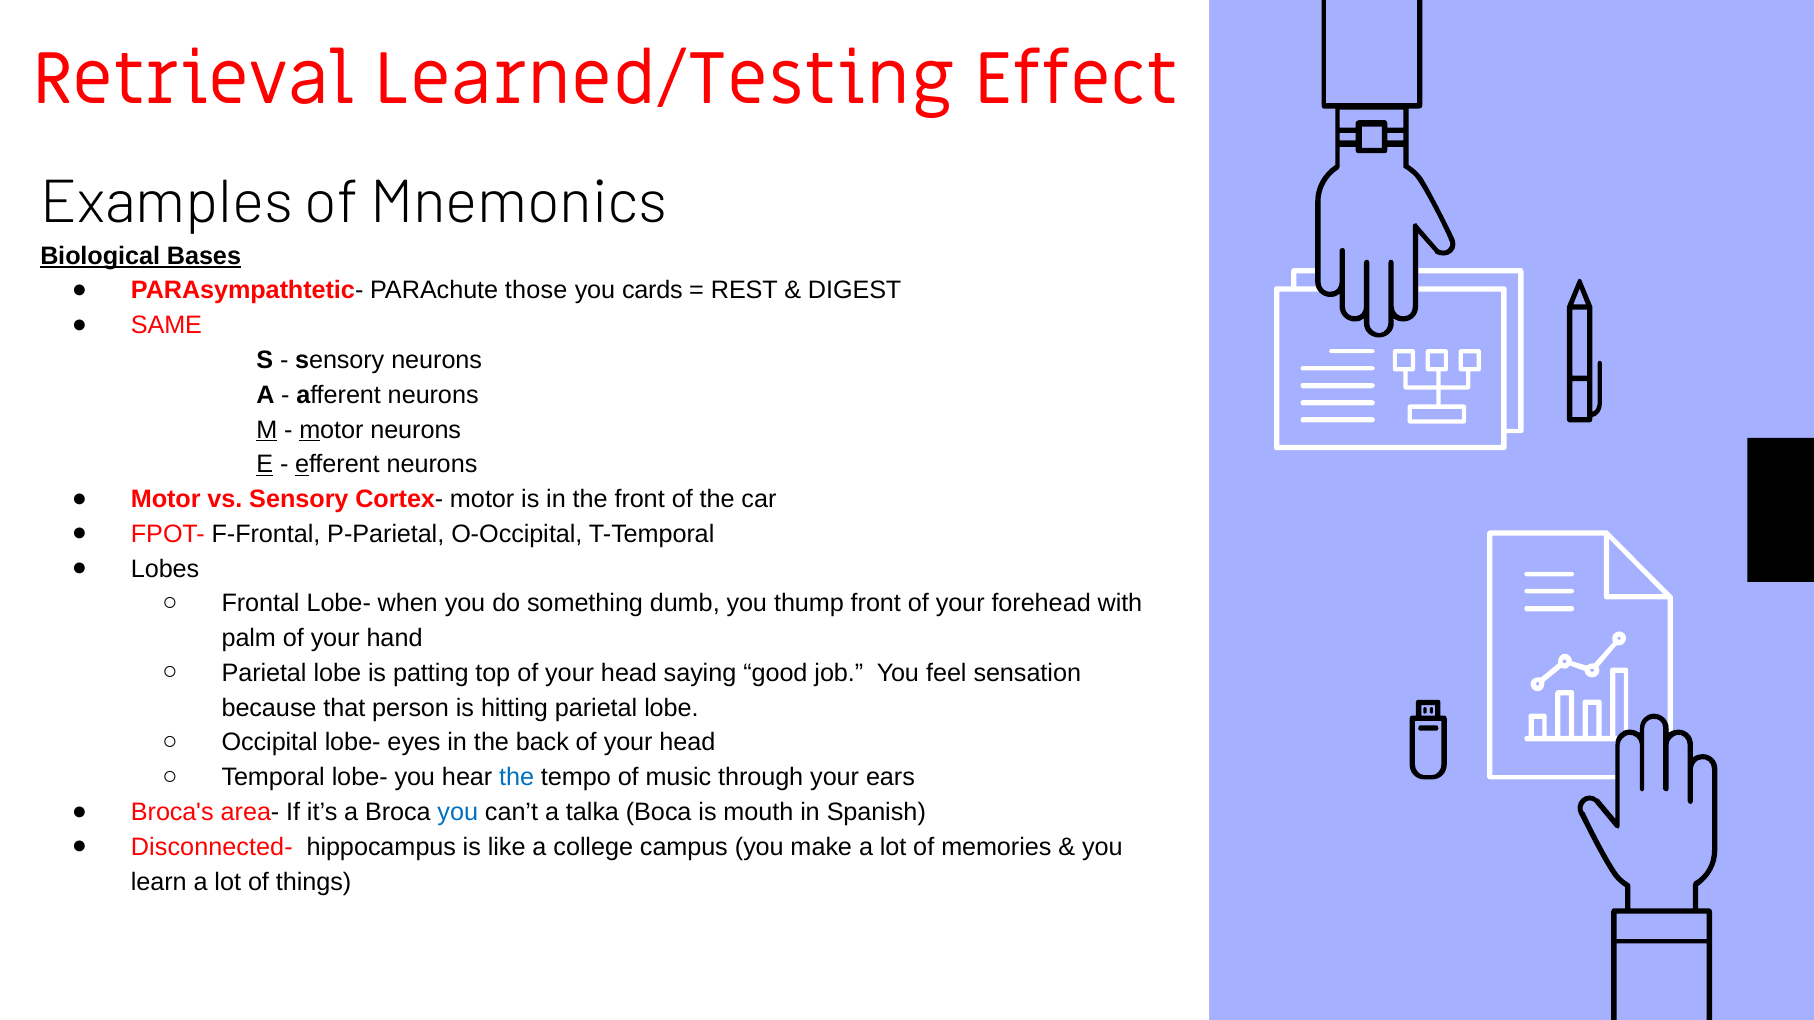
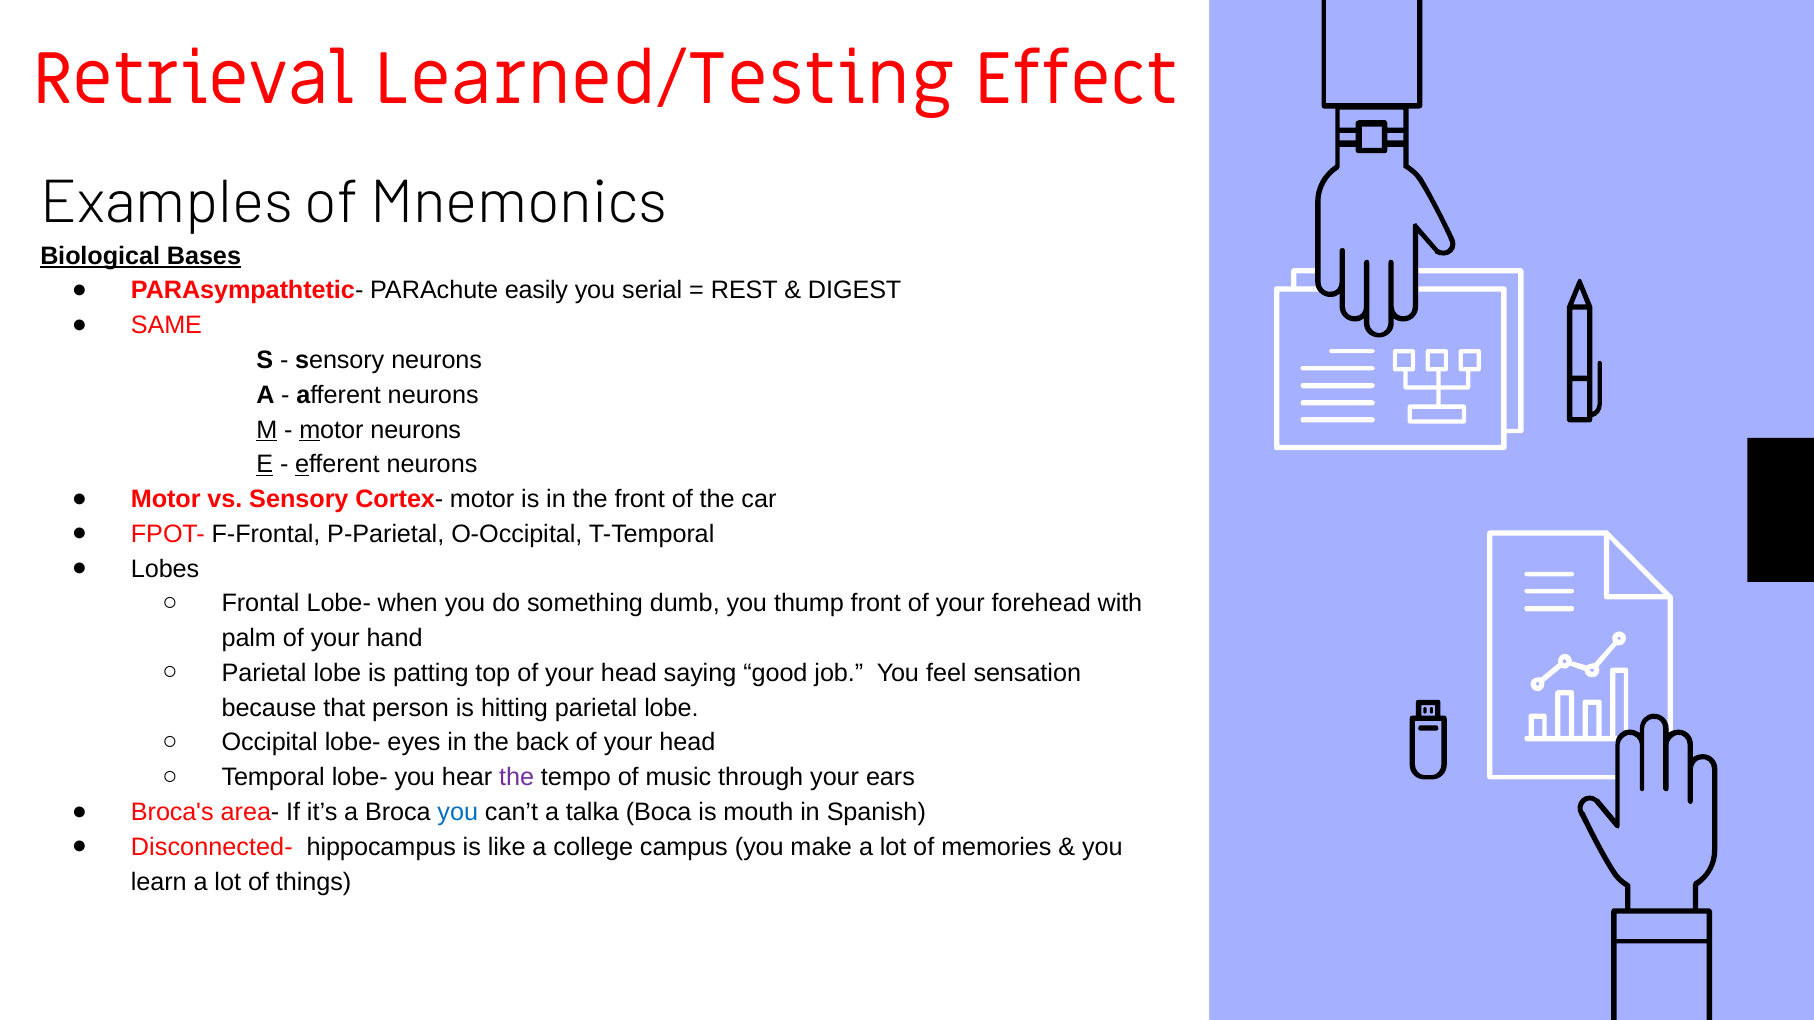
those: those -> easily
cards: cards -> serial
the at (517, 778) colour: blue -> purple
